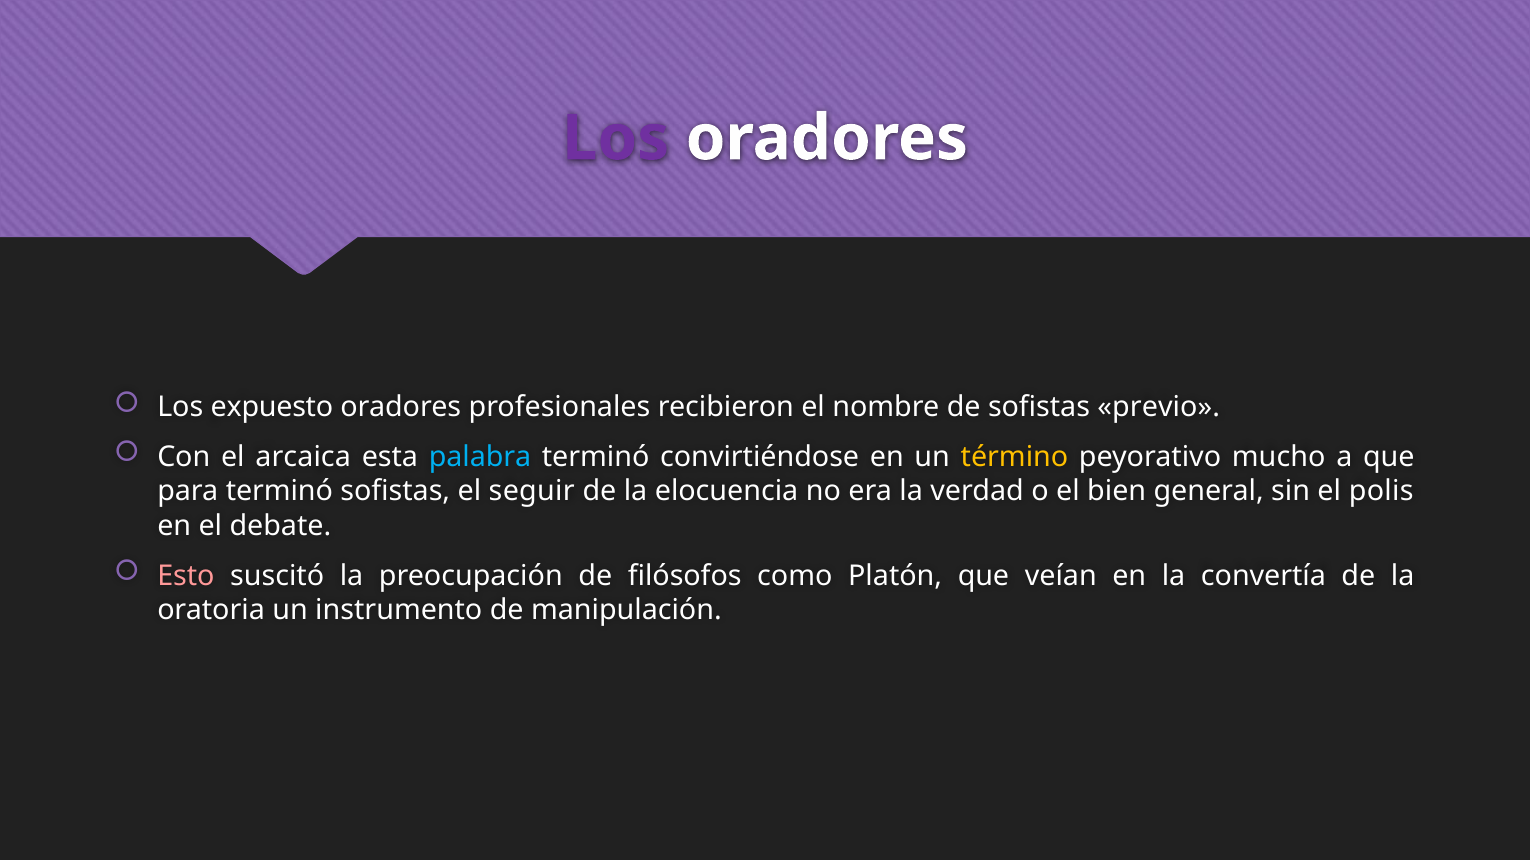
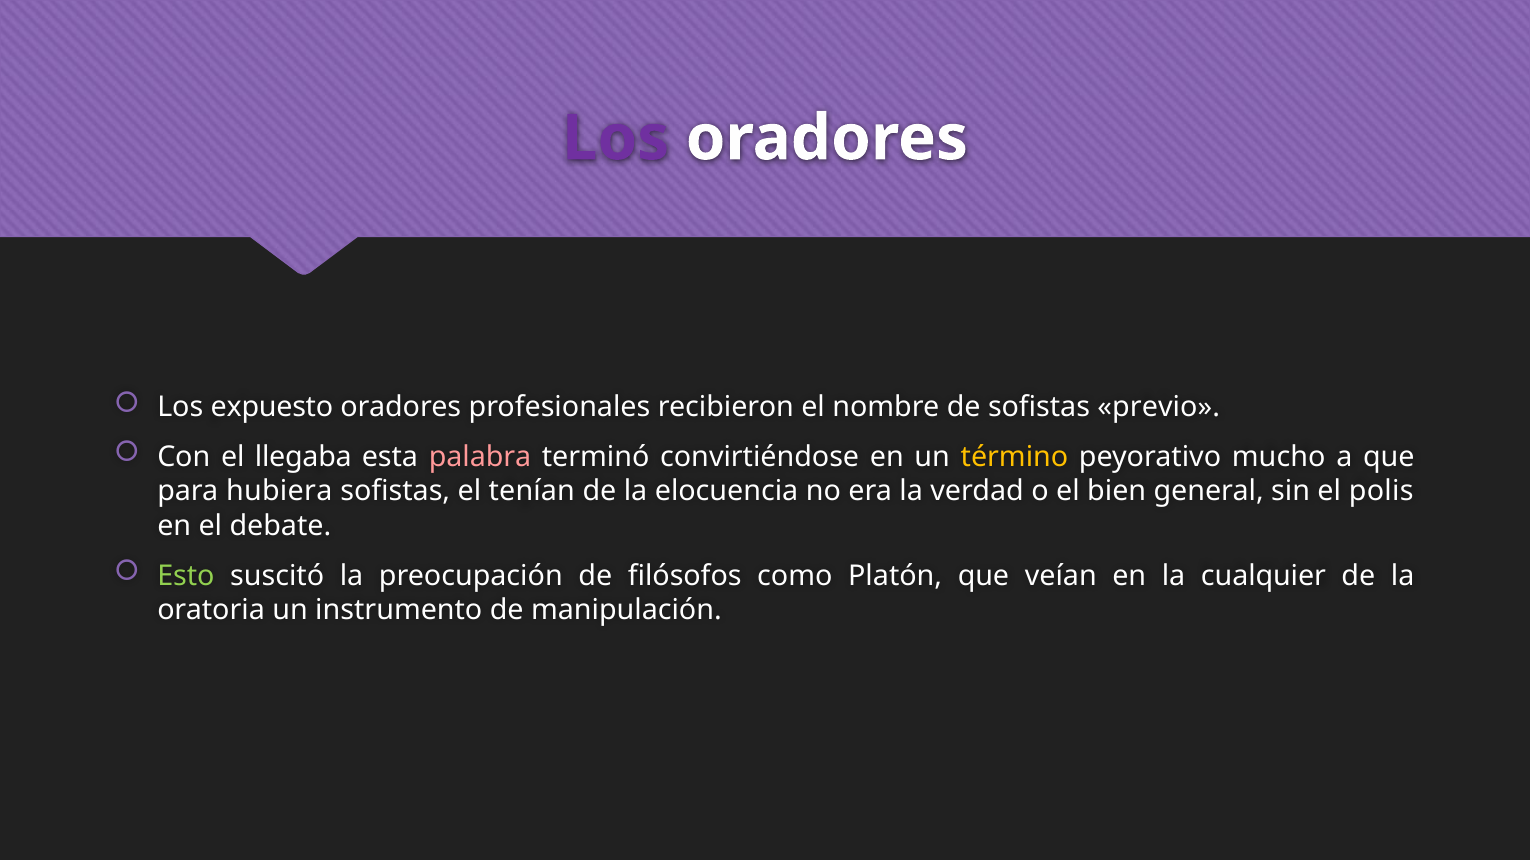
arcaica: arcaica -> llegaba
palabra colour: light blue -> pink
para terminó: terminó -> hubiera
seguir: seguir -> tenían
Esto colour: pink -> light green
convertía: convertía -> cualquier
